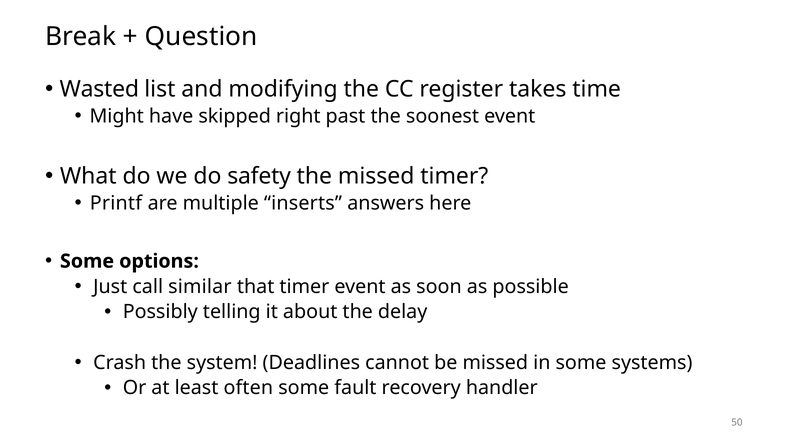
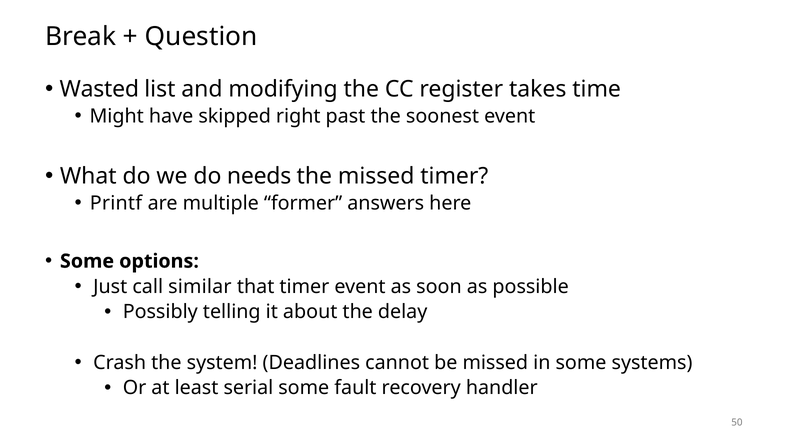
safety: safety -> needs
inserts: inserts -> former
often: often -> serial
